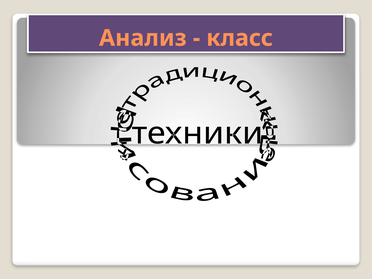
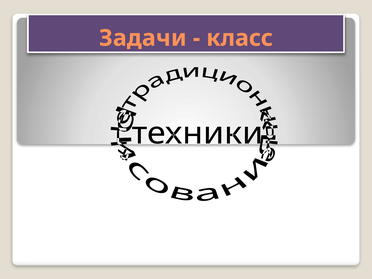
Анализ: Анализ -> Задачи
